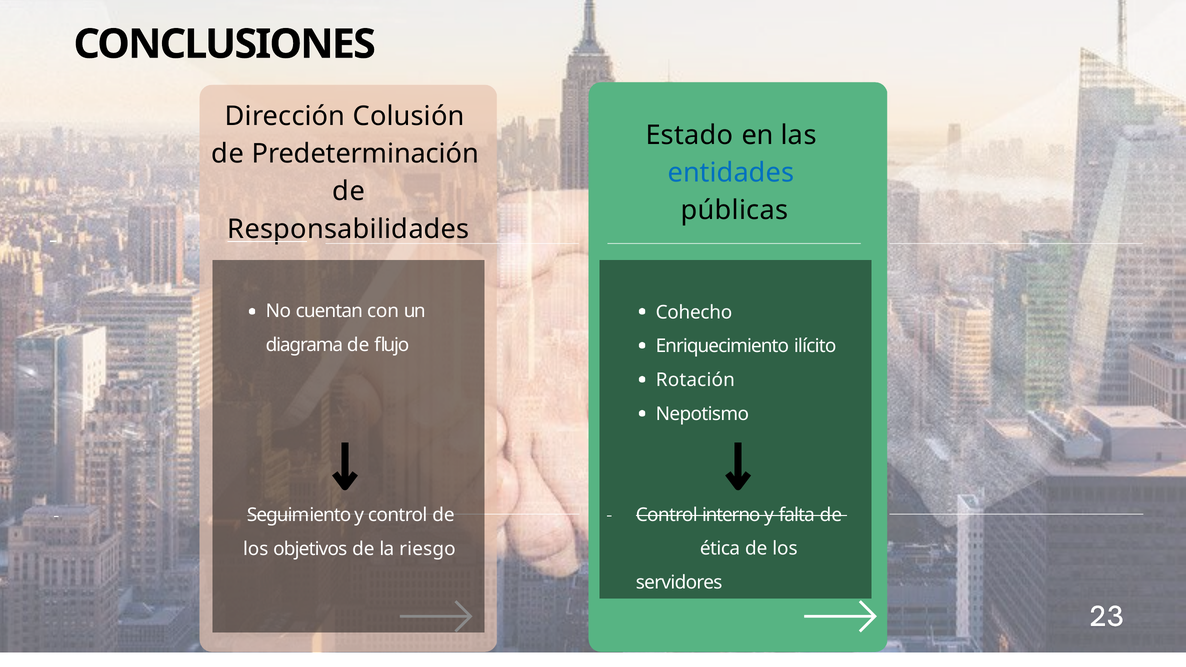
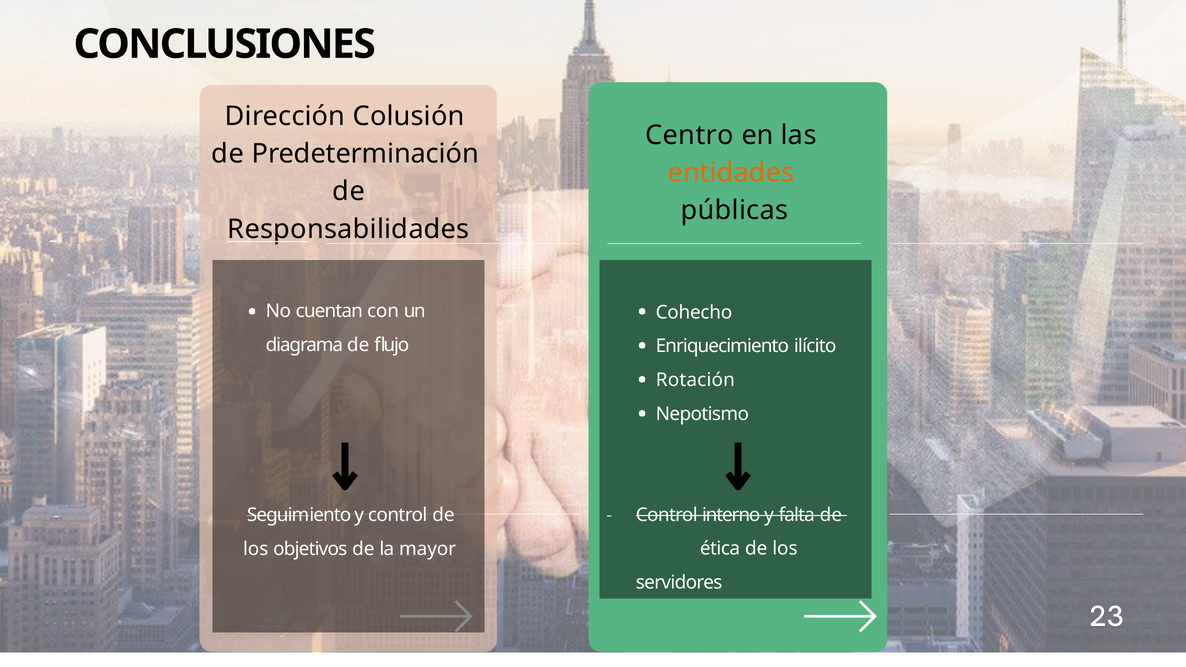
Estado: Estado -> Centro
entidades colour: blue -> orange
riesgo: riesgo -> mayor
